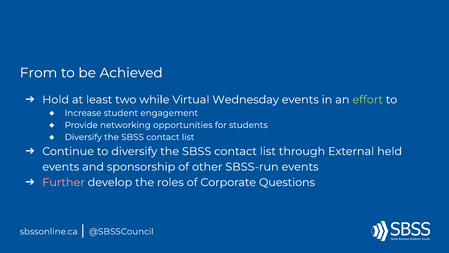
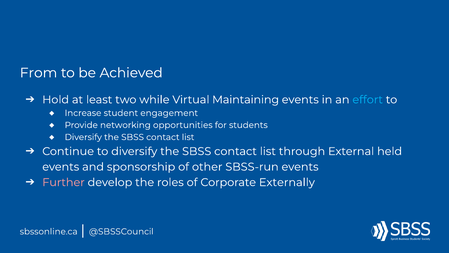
Wednesday: Wednesday -> Maintaining
effort colour: light green -> light blue
Questions: Questions -> Externally
